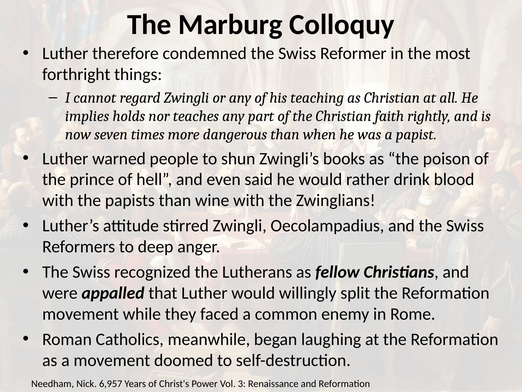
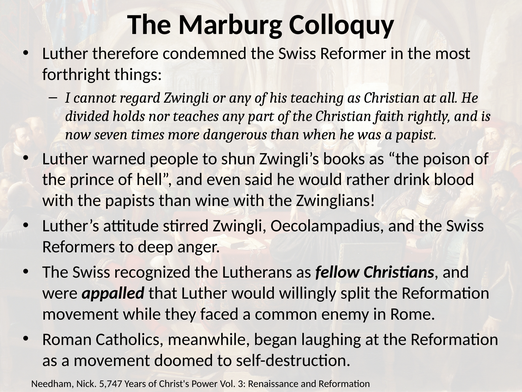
implies: implies -> divided
6,957: 6,957 -> 5,747
